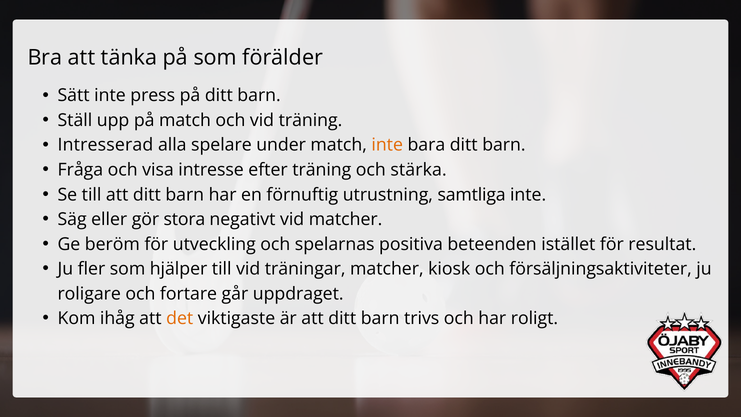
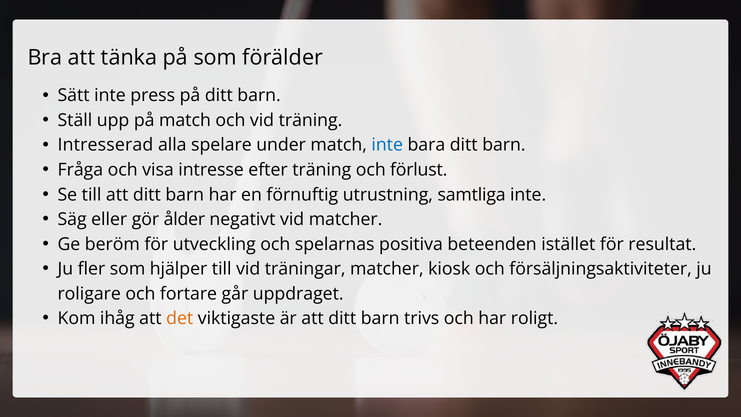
inte at (387, 145) colour: orange -> blue
stärka: stärka -> förlust
stora: stora -> ålder
